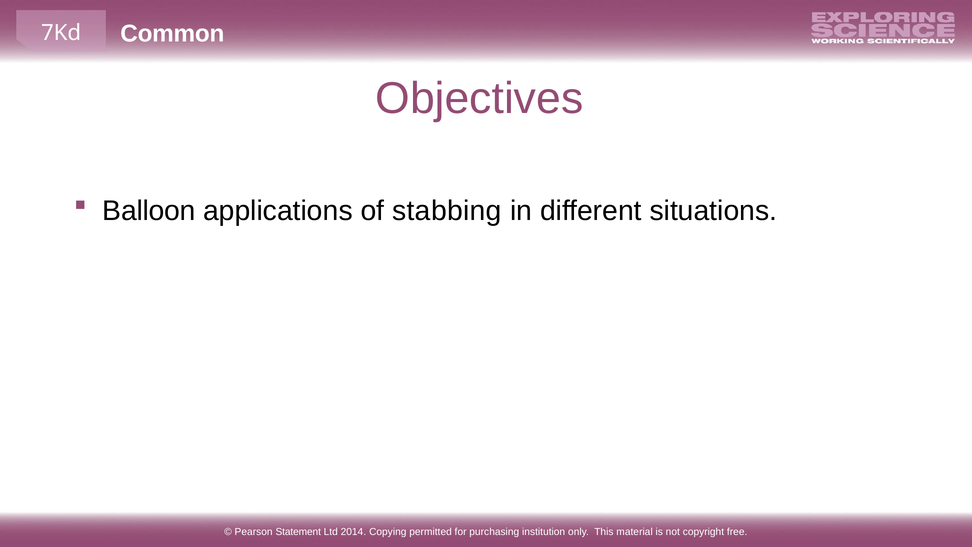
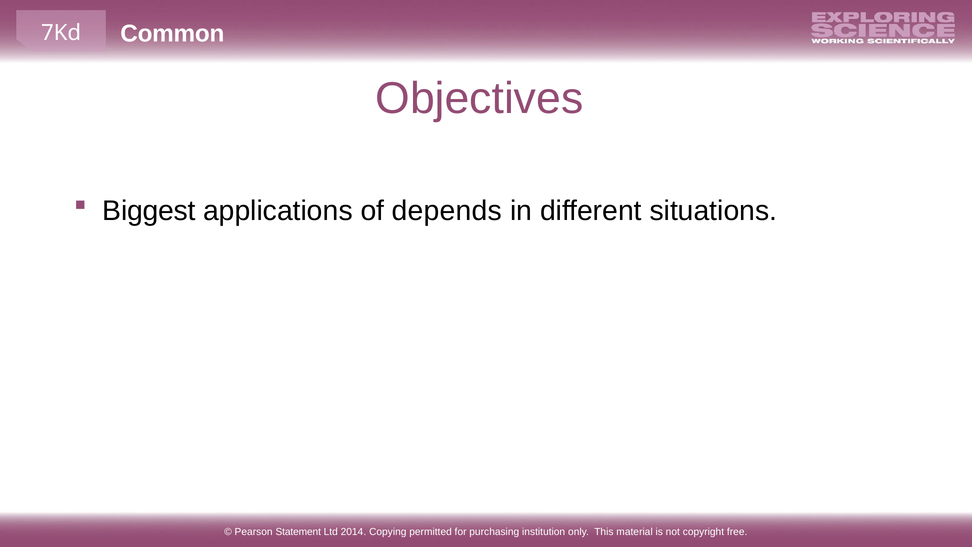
Balloon: Balloon -> Biggest
stabbing: stabbing -> depends
